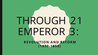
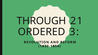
EMPEROR: EMPEROR -> ORDERED
